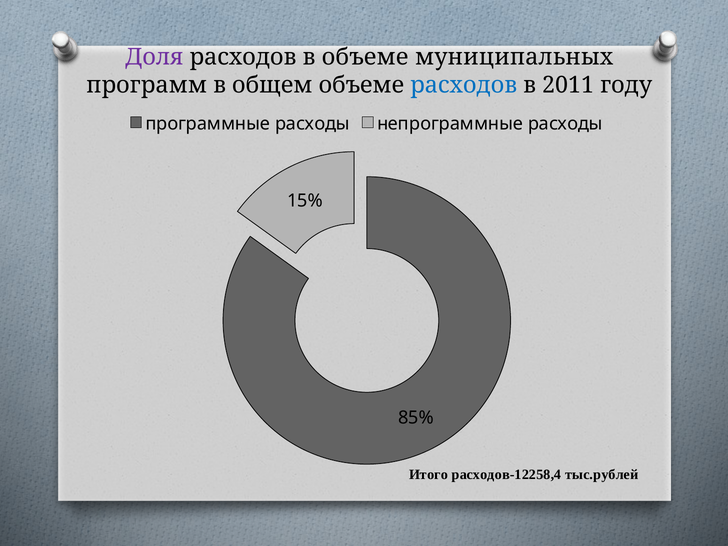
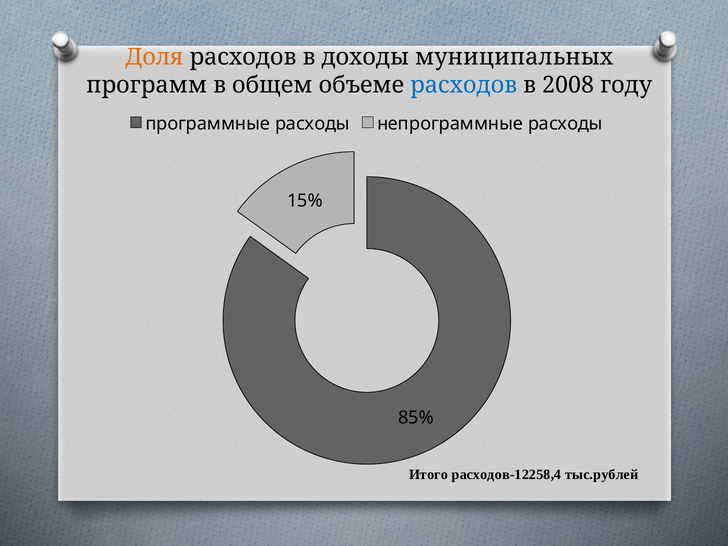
Доля colour: purple -> orange
в объеме: объеме -> доходы
2011: 2011 -> 2008
